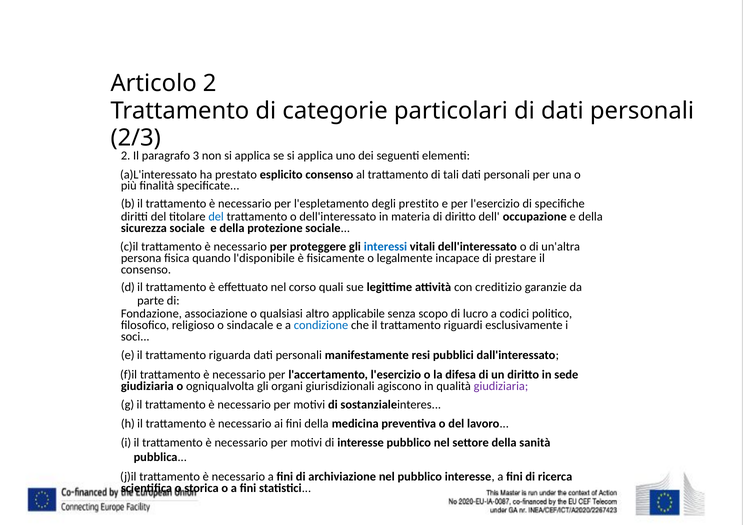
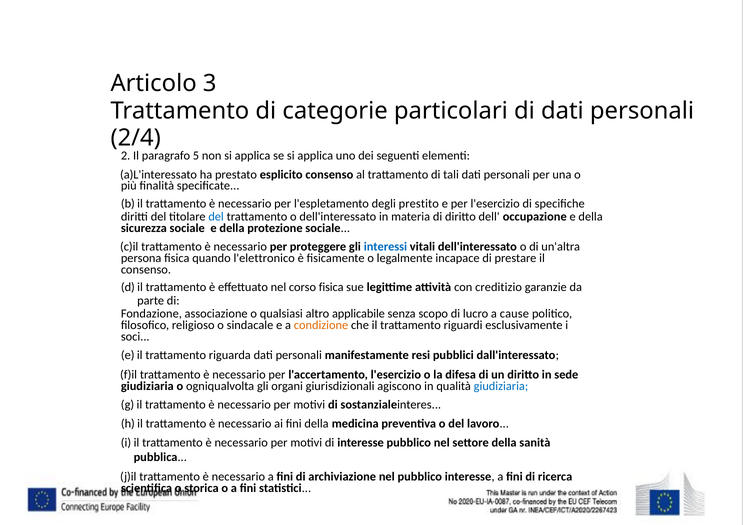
Articolo 2: 2 -> 3
2/3: 2/3 -> 2/4
3: 3 -> 5
l'disponibile: l'disponibile -> l'elettronico
corso quali: quali -> fisica
codici: codici -> cause
condizione colour: blue -> orange
giudiziaria at (501, 386) colour: purple -> blue
